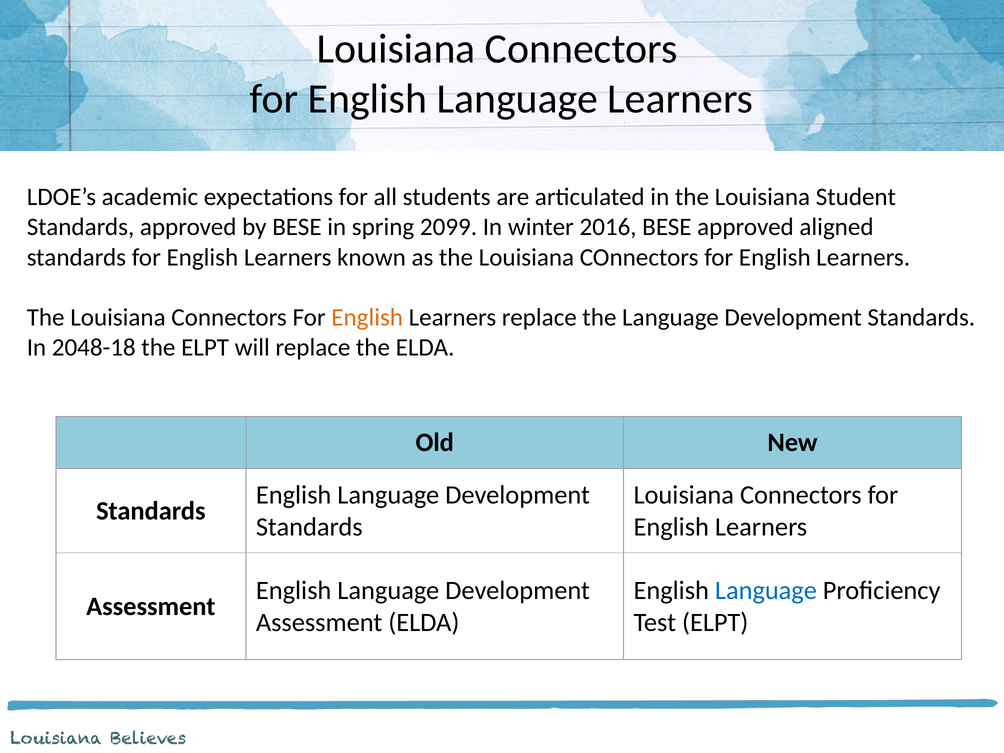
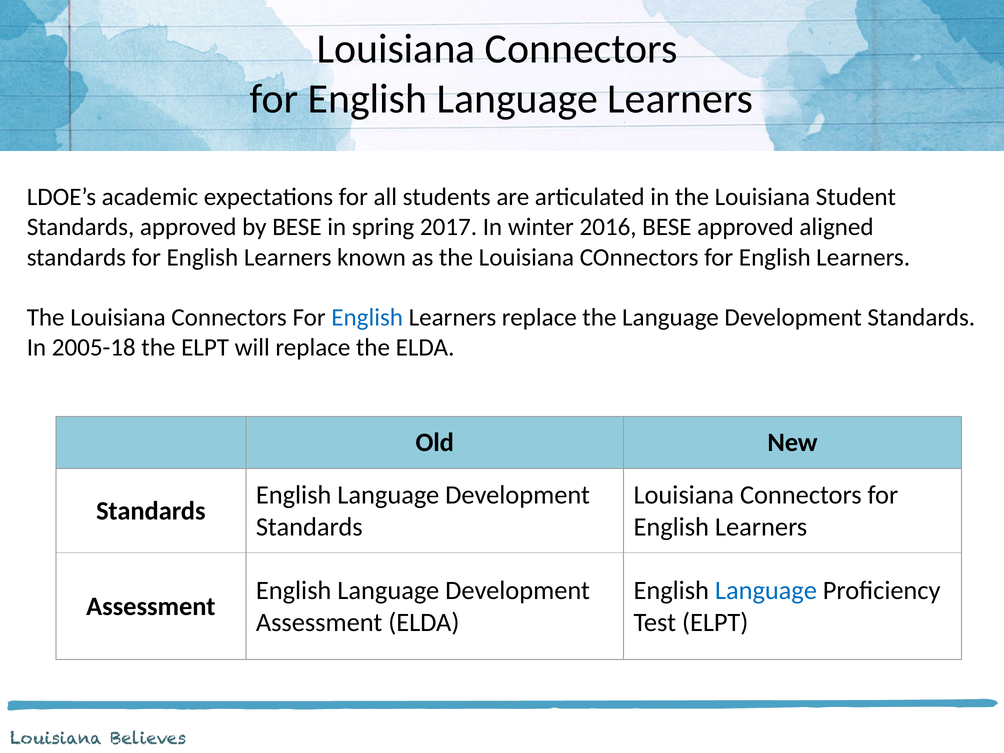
2099: 2099 -> 2017
English at (367, 318) colour: orange -> blue
2048-18: 2048-18 -> 2005-18
